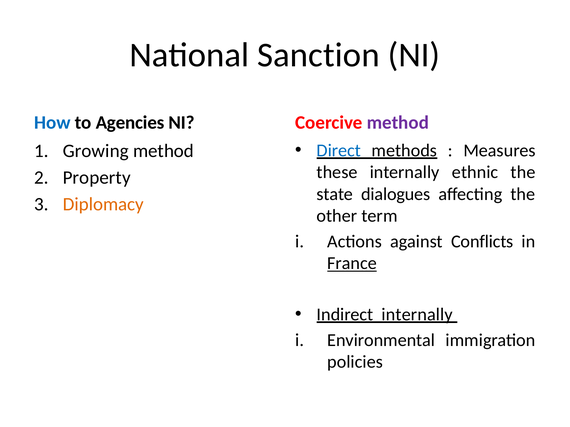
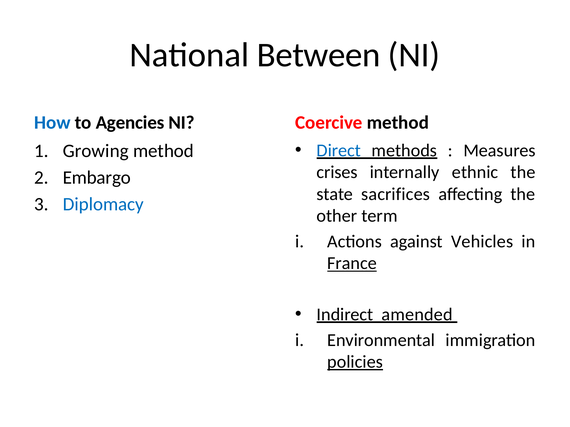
Sanction: Sanction -> Between
method at (398, 123) colour: purple -> black
these: these -> crises
Property: Property -> Embargo
dialogues: dialogues -> sacrifices
Diplomacy colour: orange -> blue
Conflicts: Conflicts -> Vehicles
Indirect internally: internally -> amended
policies underline: none -> present
